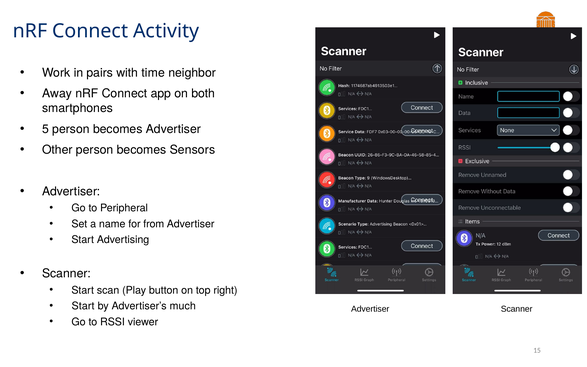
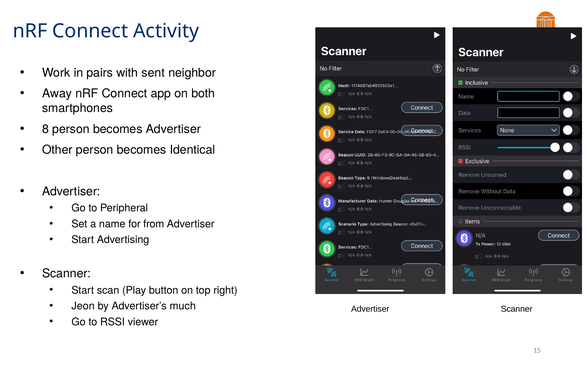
time: time -> sent
5: 5 -> 8
Sensors: Sensors -> Identical
Start at (83, 306): Start -> Jeon
